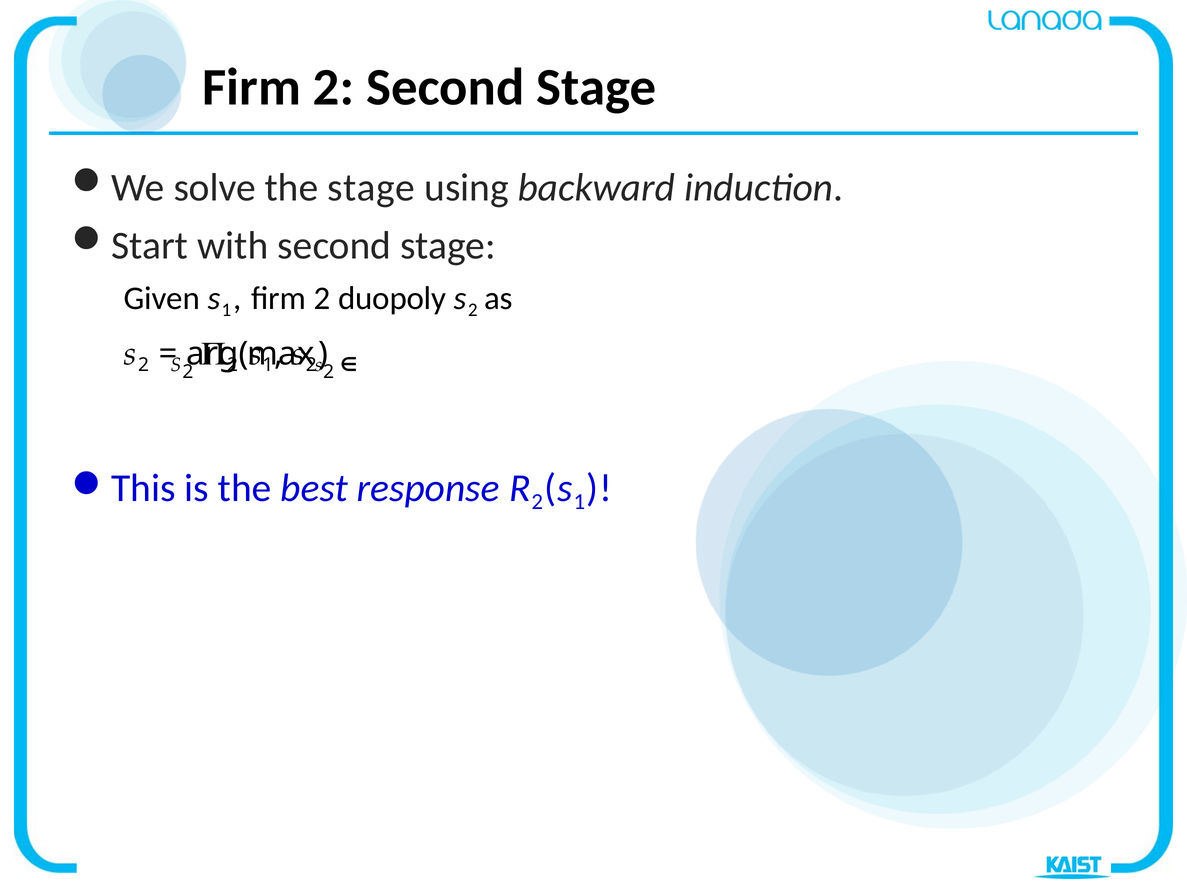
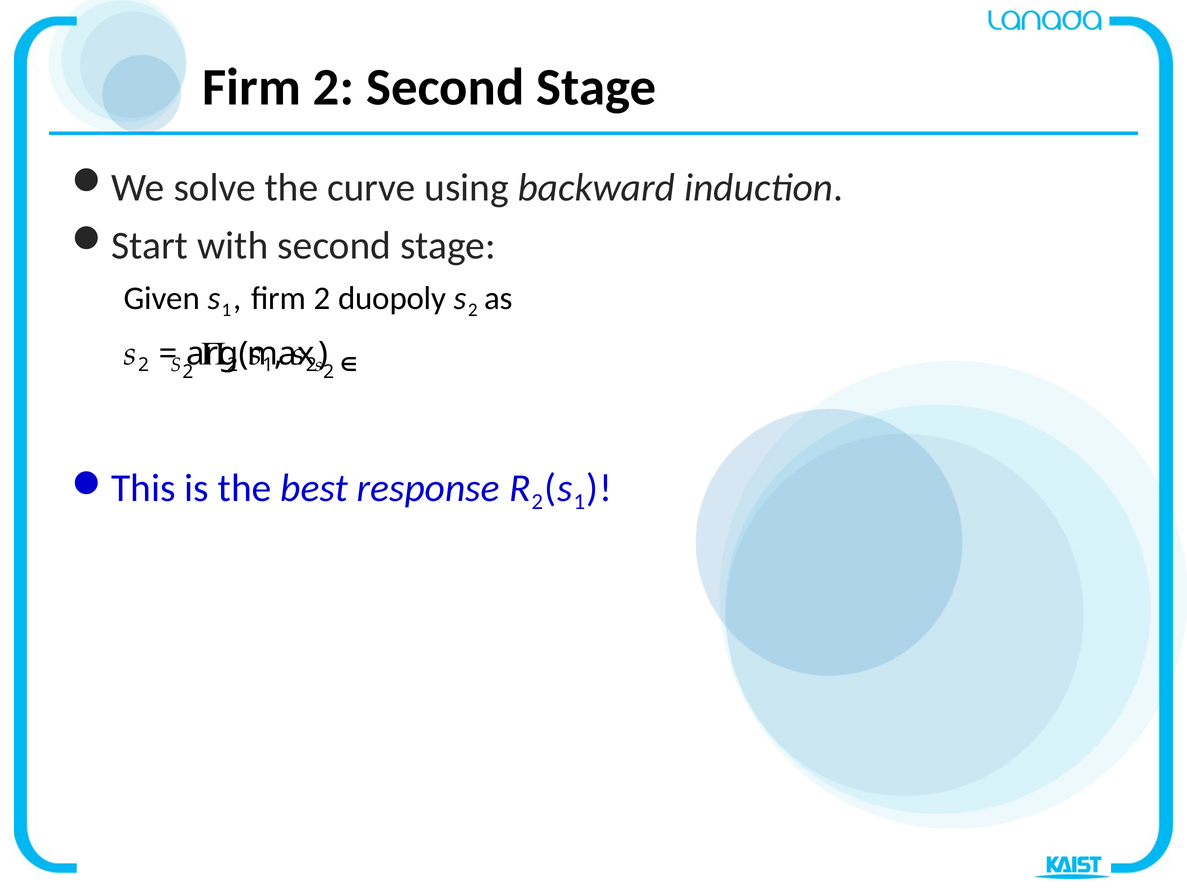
the stage: stage -> curve
